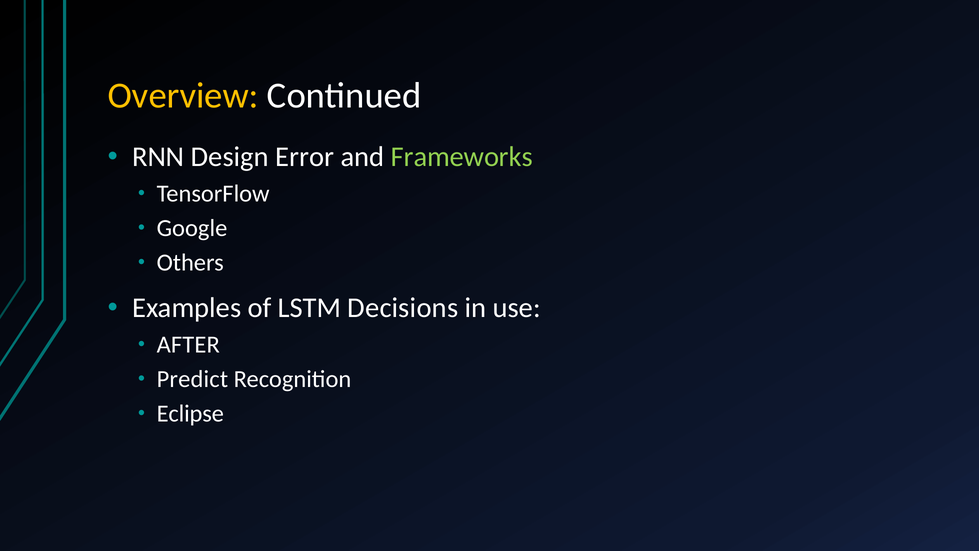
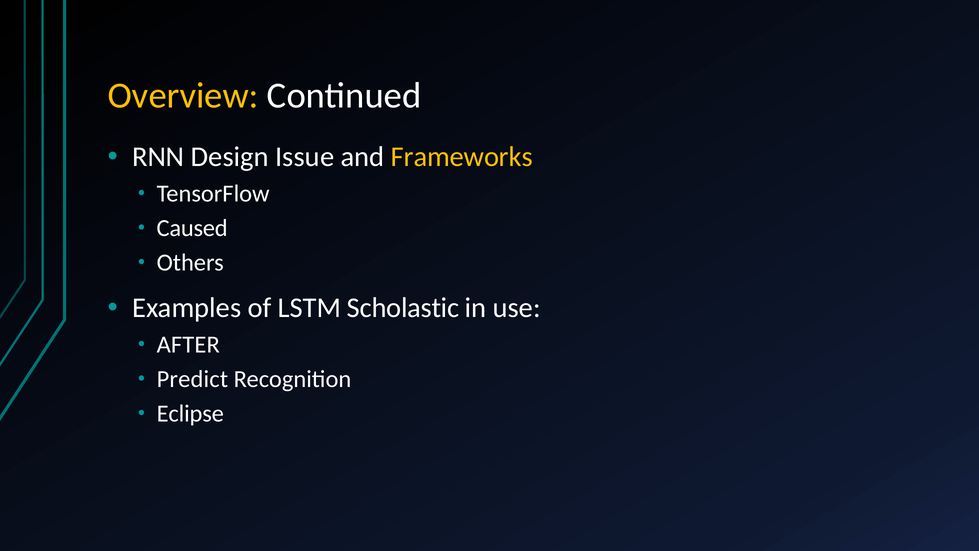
Error: Error -> Issue
Frameworks colour: light green -> yellow
Google: Google -> Caused
Decisions: Decisions -> Scholastic
